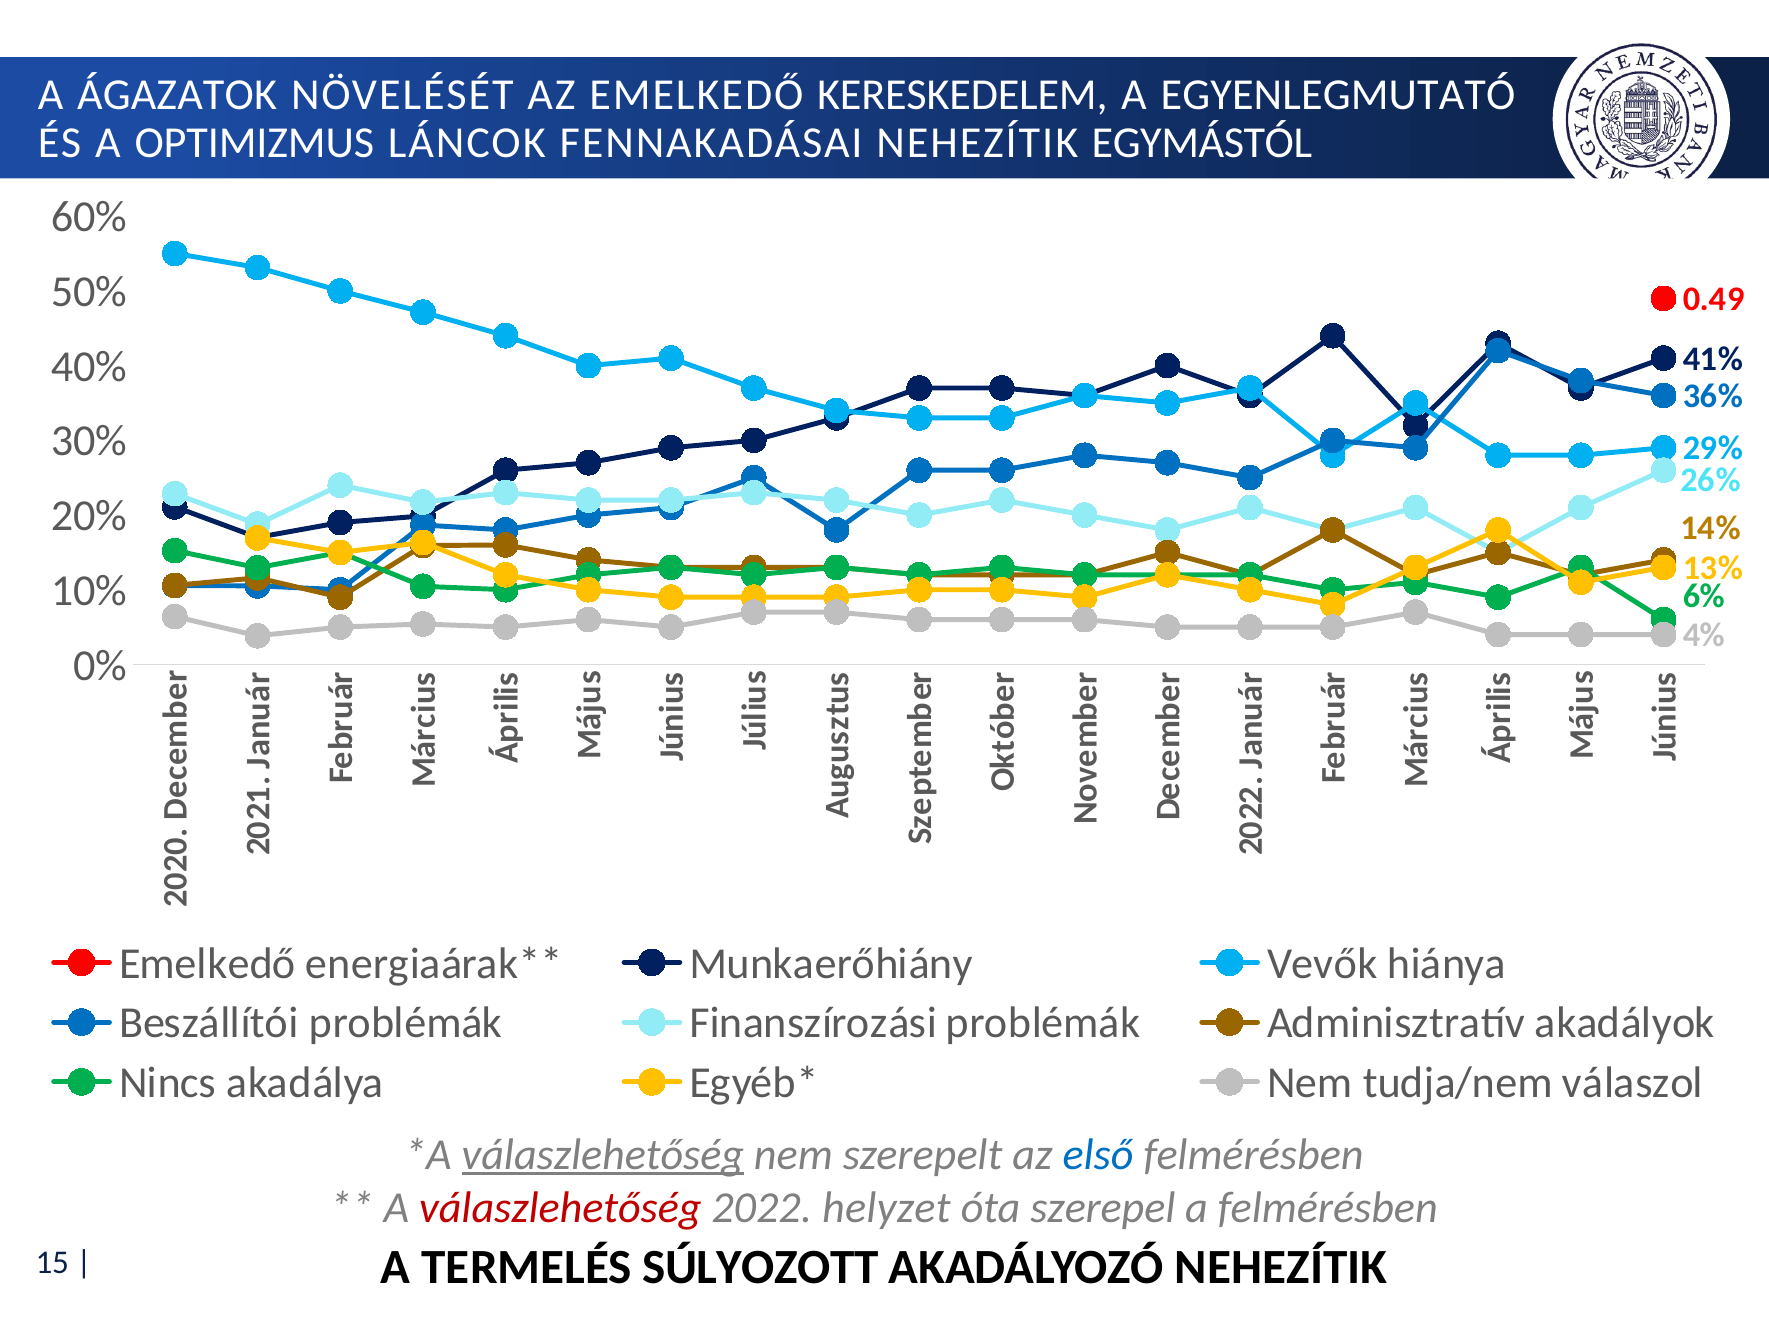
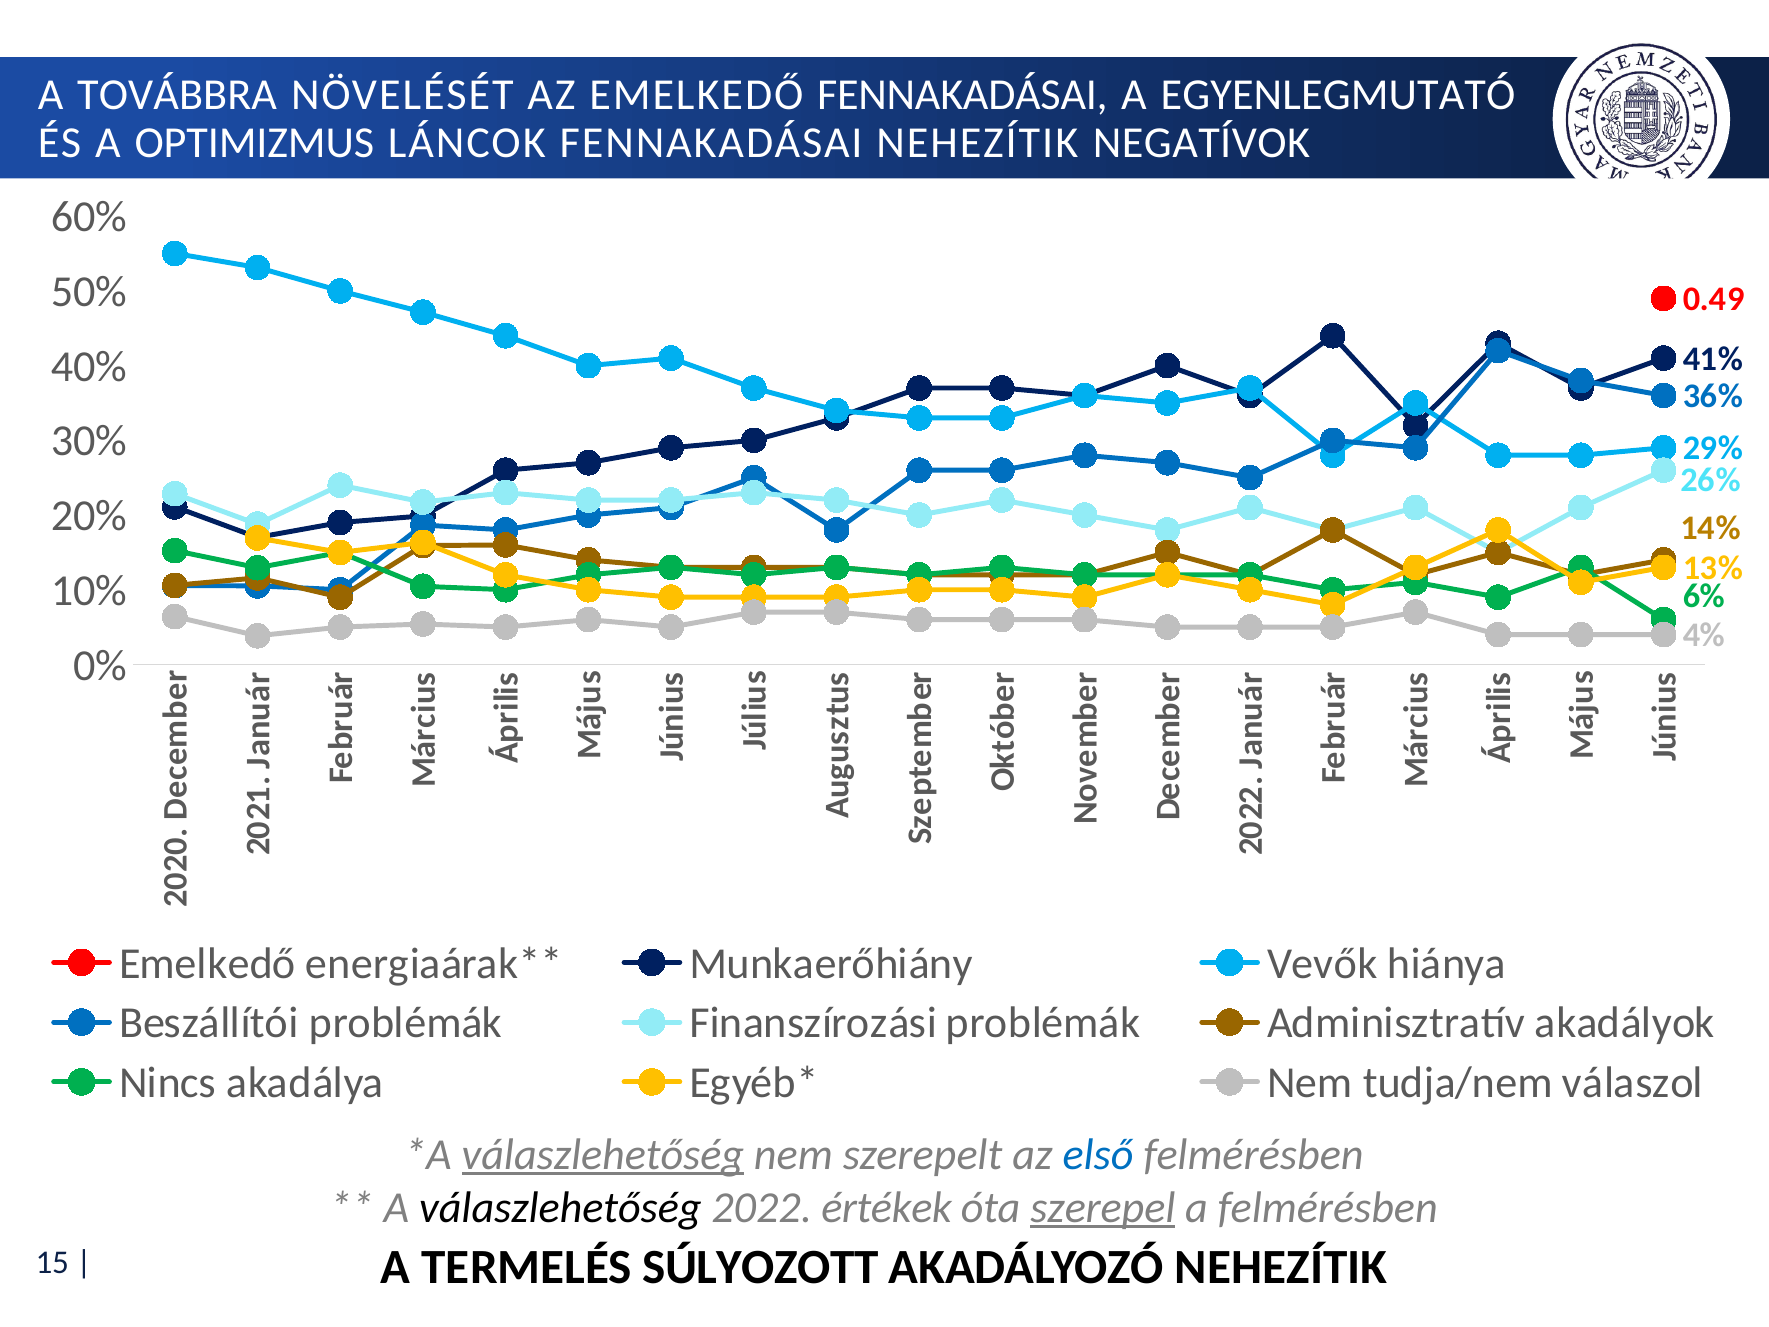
ÁGAZATOK: ÁGAZATOK -> TOVÁBBRA
EMELKEDŐ KERESKEDELEM: KERESKEDELEM -> FENNAKADÁSAI
EGYMÁSTÓL: EGYMÁSTÓL -> NEGATÍVOK
válaszlehetőség at (560, 1208) colour: red -> black
helyzet: helyzet -> értékek
szerepel underline: none -> present
